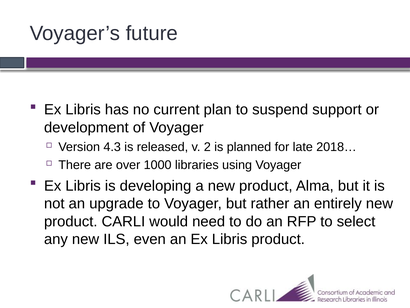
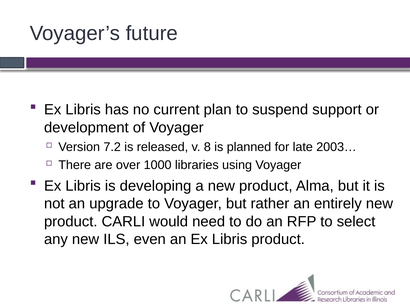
4.3: 4.3 -> 7.2
2: 2 -> 8
2018…: 2018… -> 2003…
